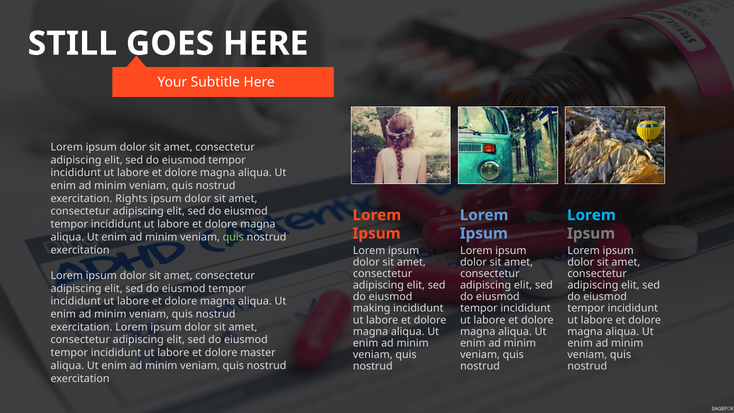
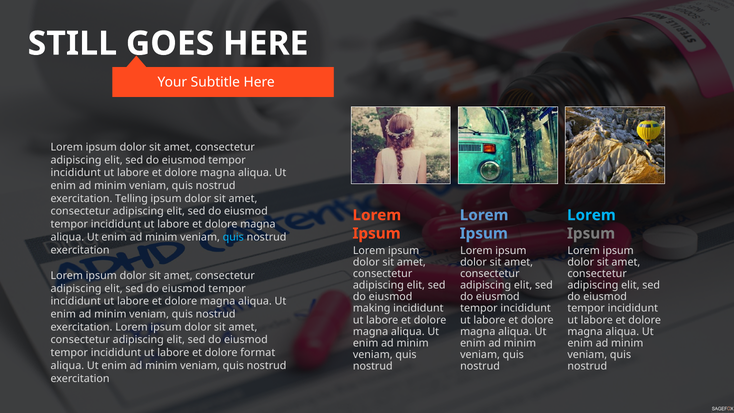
Rights: Rights -> Telling
quis at (233, 237) colour: light green -> light blue
master: master -> format
